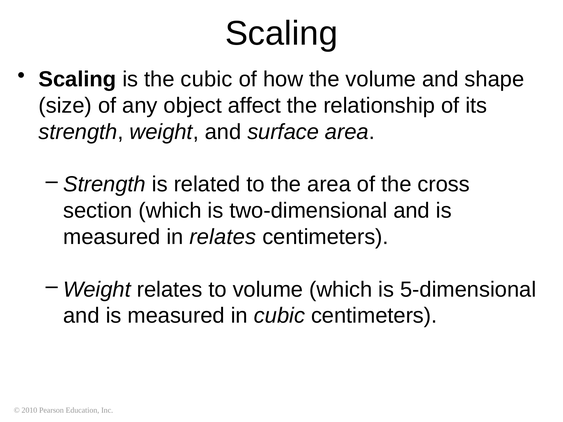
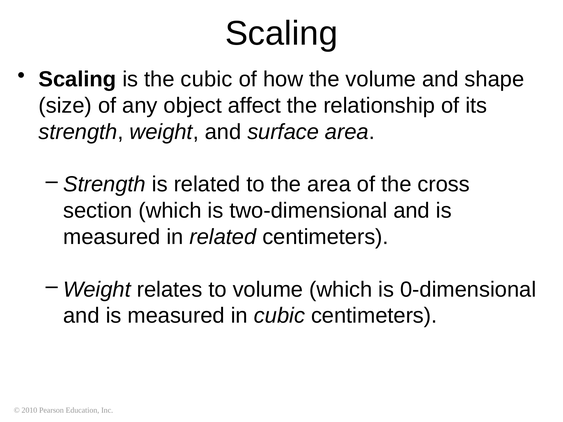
in relates: relates -> related
5-dimensional: 5-dimensional -> 0-dimensional
